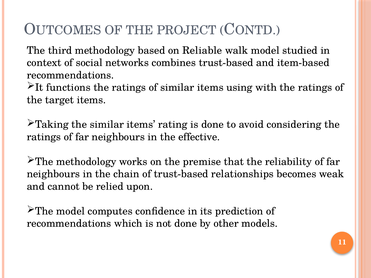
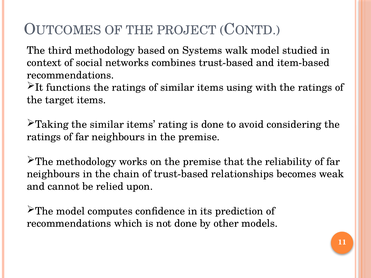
Reliable: Reliable -> Systems
in the effective: effective -> premise
